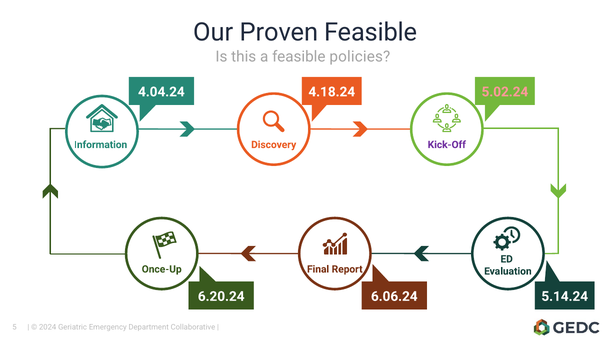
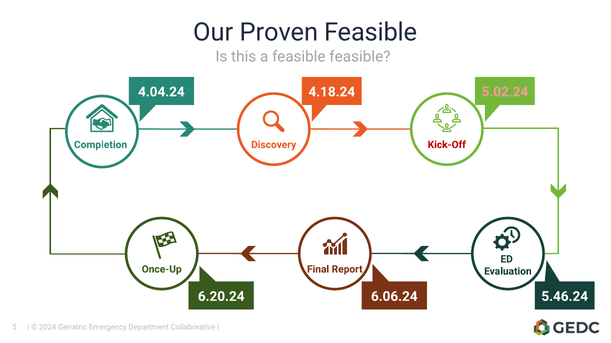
feasible policies: policies -> feasible
Information: Information -> Completion
Kick-Off colour: purple -> red
5.14.24: 5.14.24 -> 5.46.24
